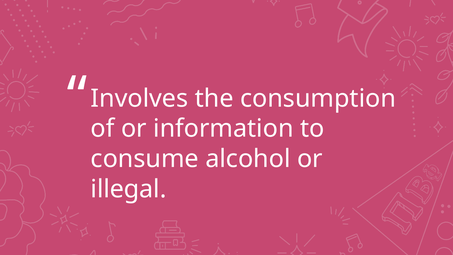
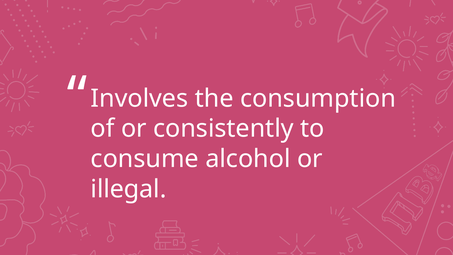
information: information -> consistently
